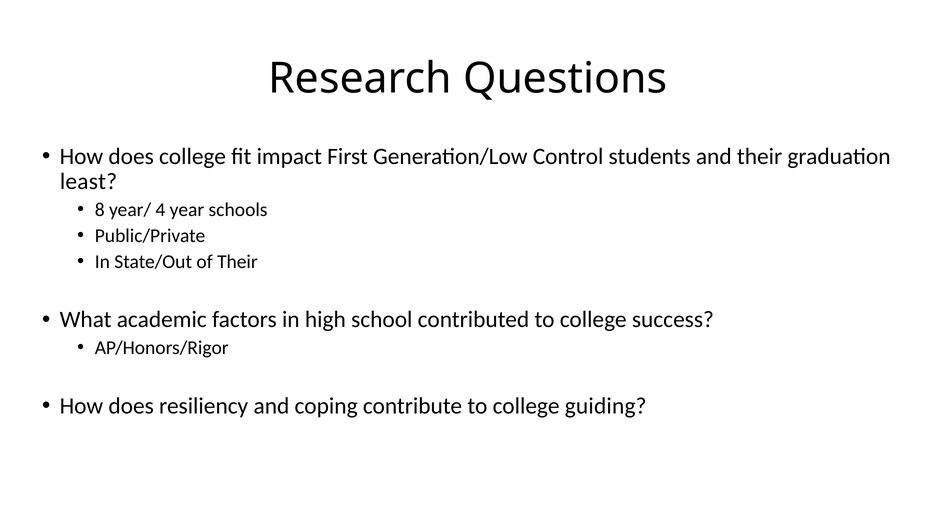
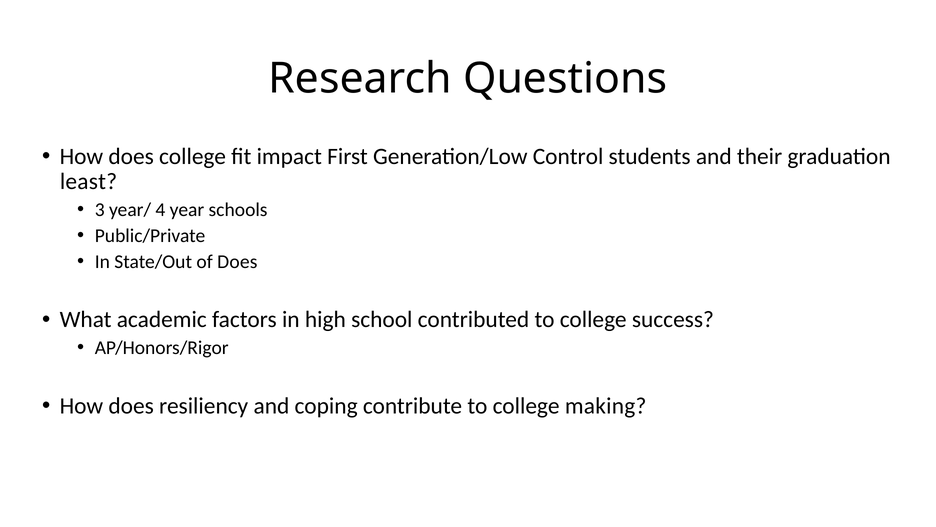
8: 8 -> 3
of Their: Their -> Does
guiding: guiding -> making
